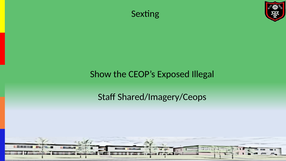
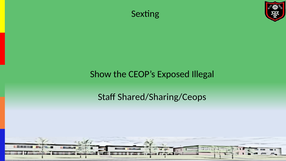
Shared/Imagery/Ceops: Shared/Imagery/Ceops -> Shared/Sharing/Ceops
